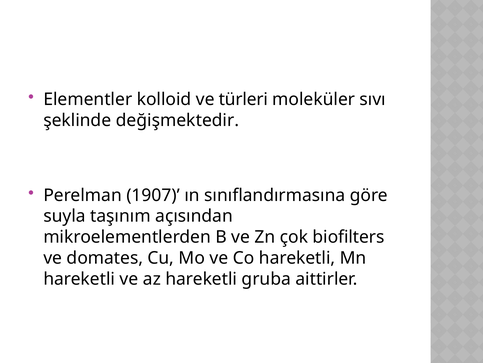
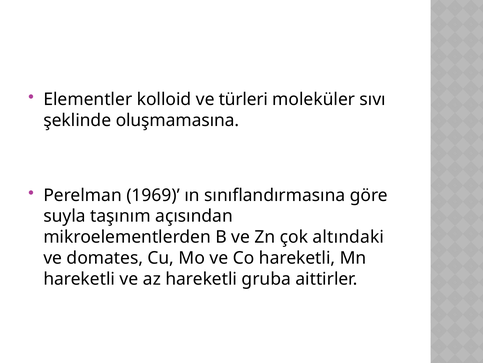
değişmektedir: değişmektedir -> oluşmamasına
1907: 1907 -> 1969
biofilters: biofilters -> altındaki
